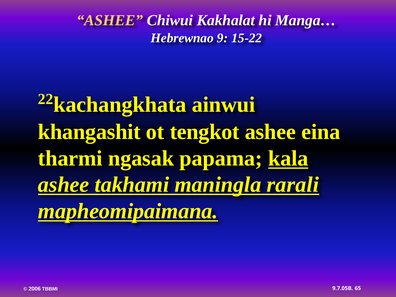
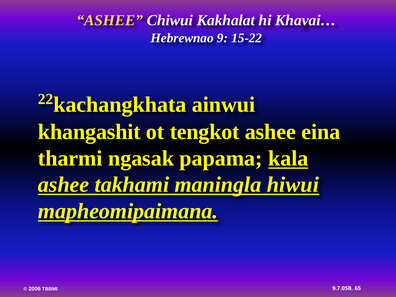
Manga…: Manga… -> Khavai…
rarali: rarali -> hiwui
